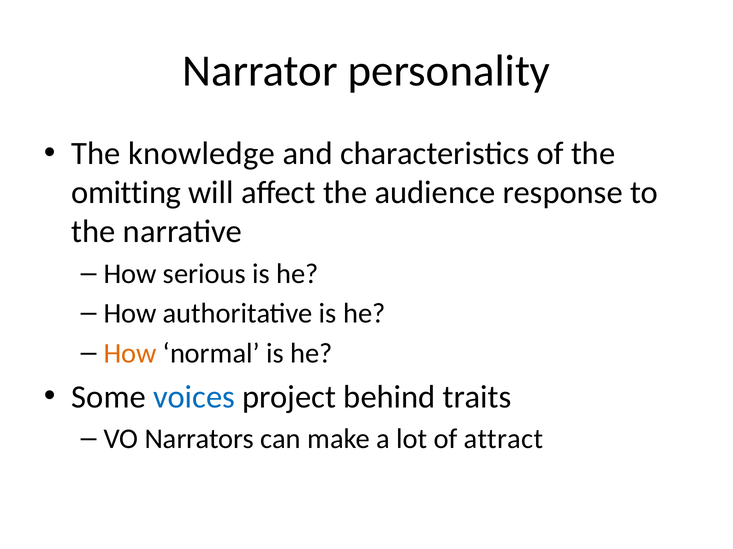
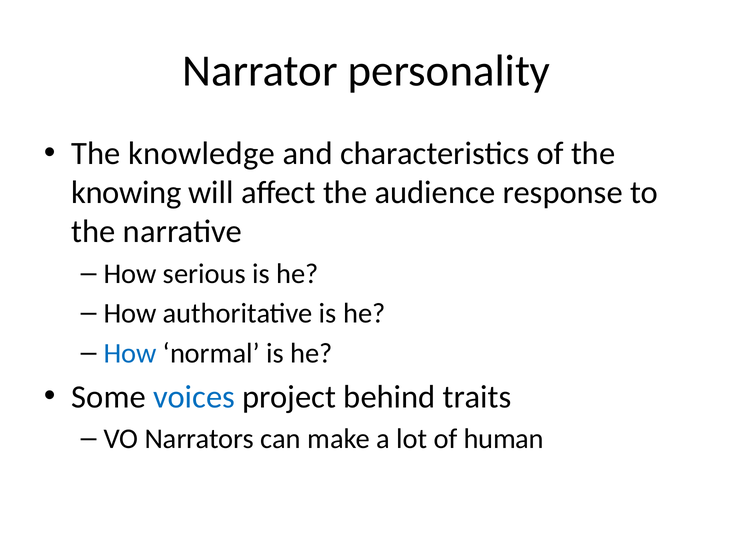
omitting: omitting -> knowing
How at (130, 354) colour: orange -> blue
attract: attract -> human
